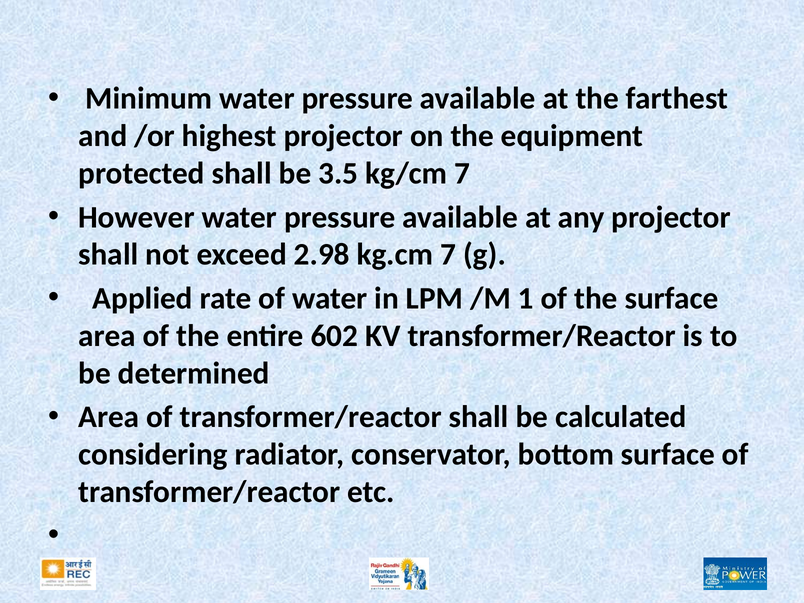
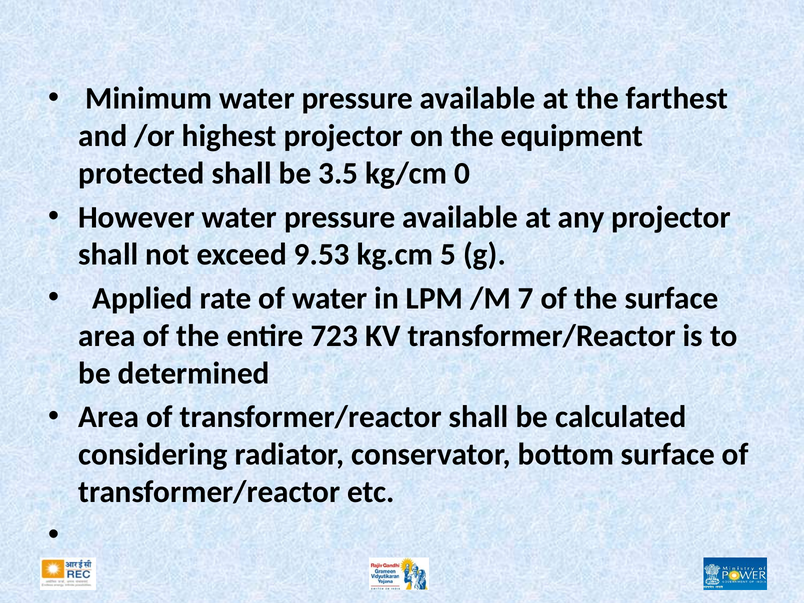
kg/cm 7: 7 -> 0
2.98: 2.98 -> 9.53
kg.cm 7: 7 -> 5
1: 1 -> 7
602: 602 -> 723
